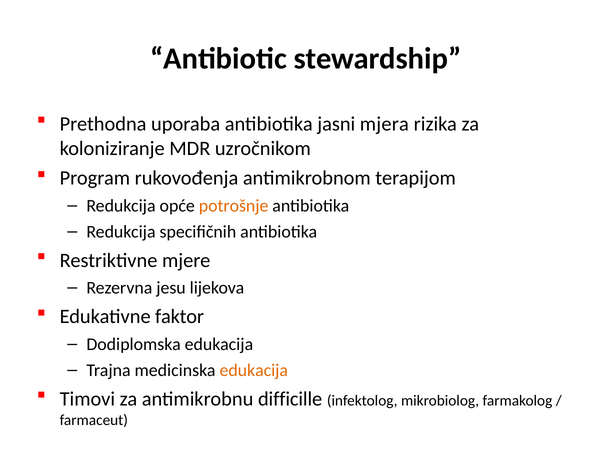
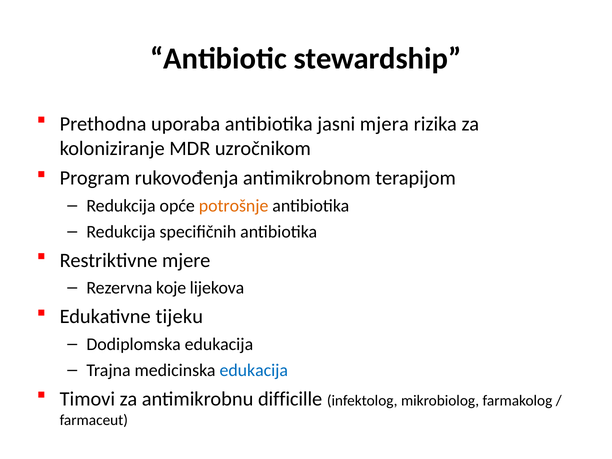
jesu: jesu -> koje
faktor: faktor -> tijeku
edukacija at (254, 370) colour: orange -> blue
